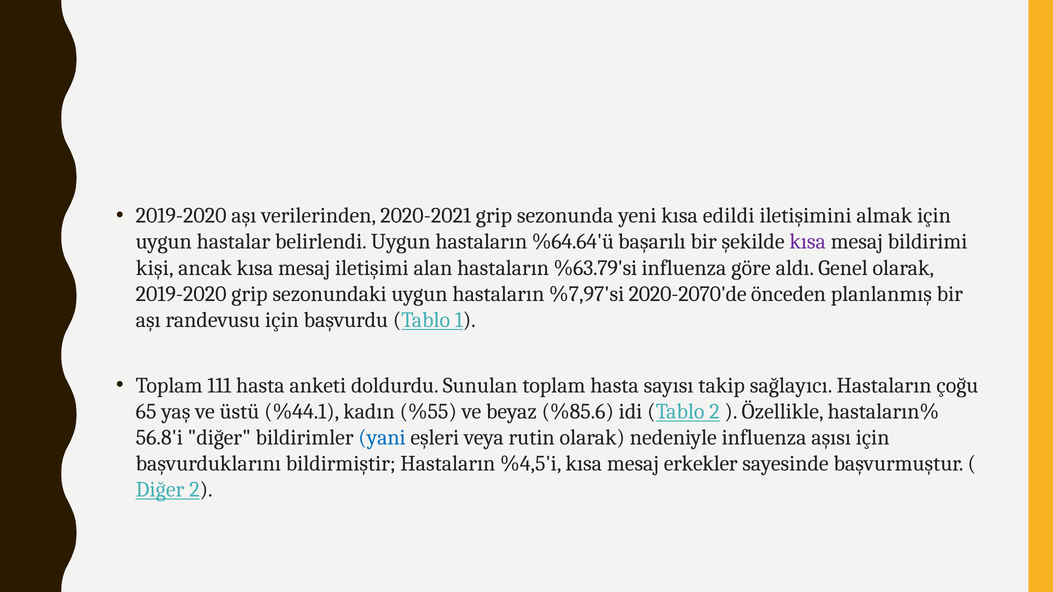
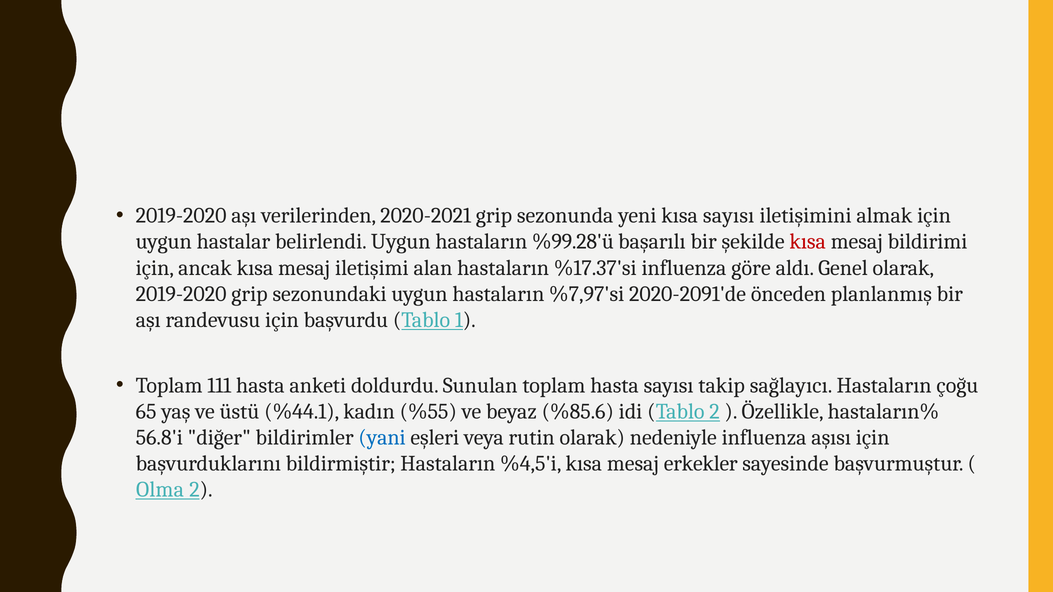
kısa edildi: edildi -> sayısı
%64.64'ü: %64.64'ü -> %99.28'ü
kısa at (808, 242) colour: purple -> red
kişi at (155, 268): kişi -> için
%63.79'si: %63.79'si -> %17.37'si
2020-2070'de: 2020-2070'de -> 2020-2091'de
Diğer at (160, 490): Diğer -> Olma
